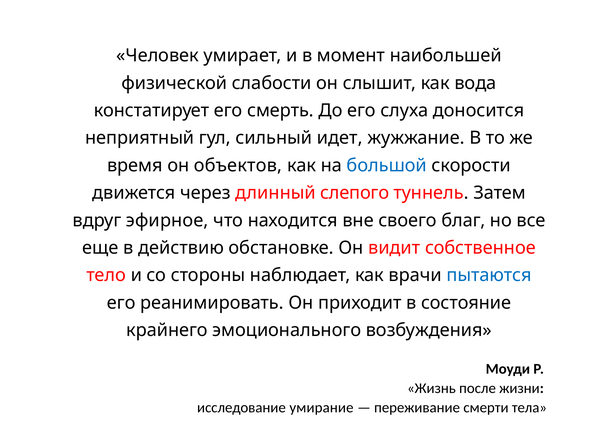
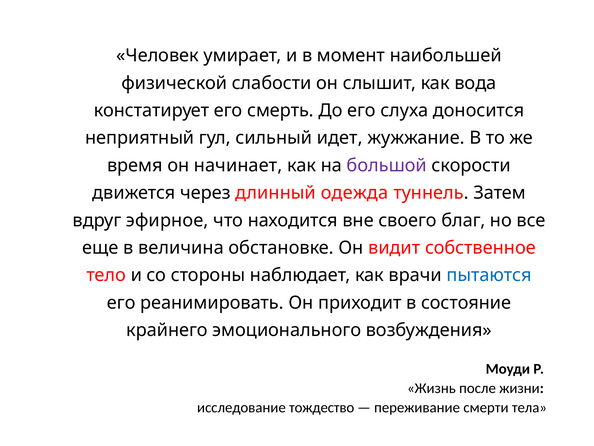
объектов: объектов -> начинает
большой colour: blue -> purple
слепого: слепого -> одежда
действию: действию -> величина
умирание: умирание -> тождество
